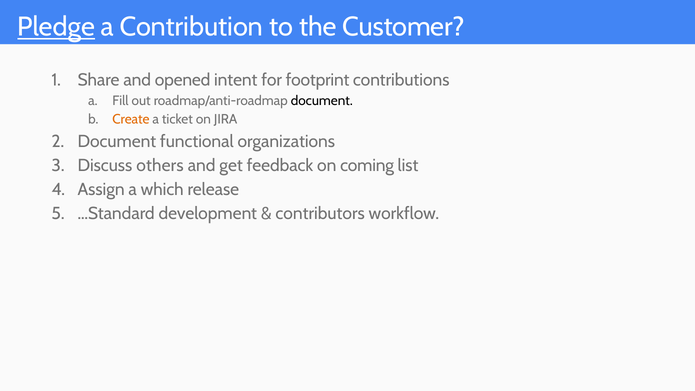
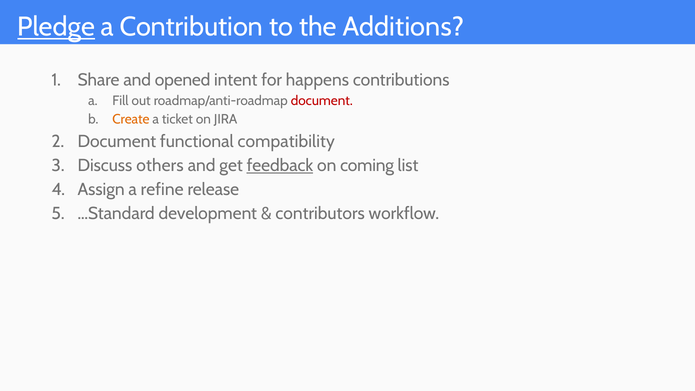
Customer: Customer -> Additions
footprint: footprint -> happens
document at (322, 101) colour: black -> red
organizations: organizations -> compatibility
feedback underline: none -> present
which: which -> refine
